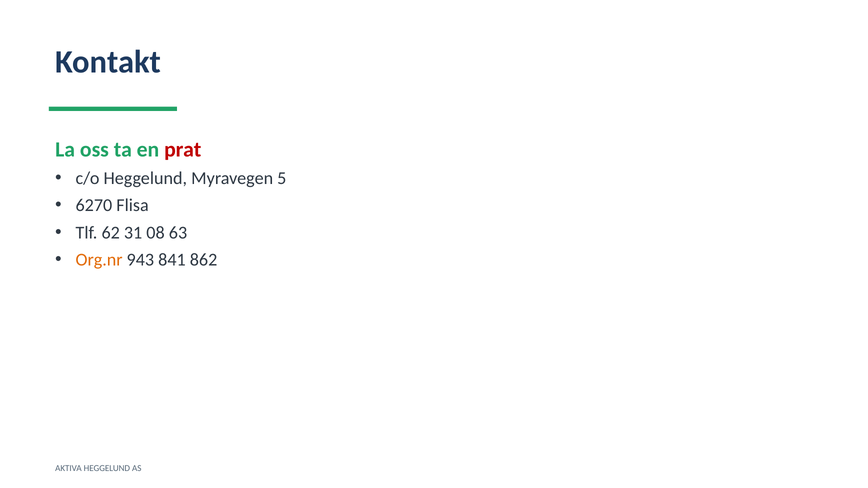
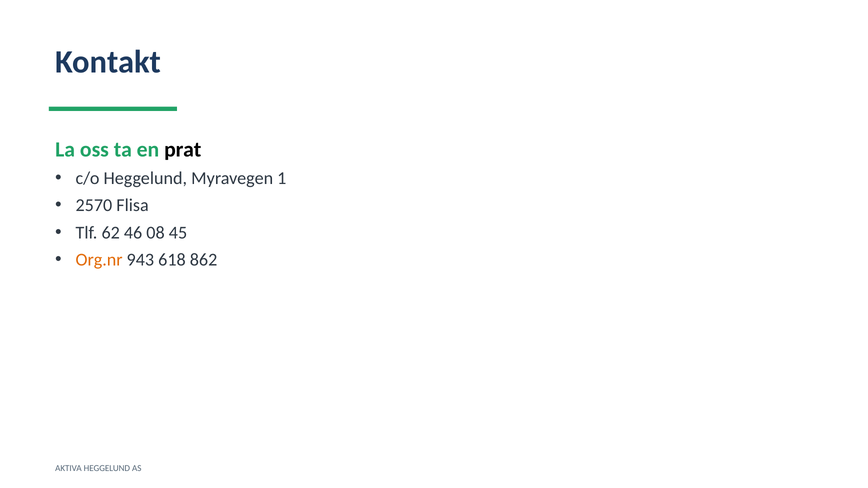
prat colour: red -> black
5: 5 -> 1
6270: 6270 -> 2570
31: 31 -> 46
63: 63 -> 45
841: 841 -> 618
